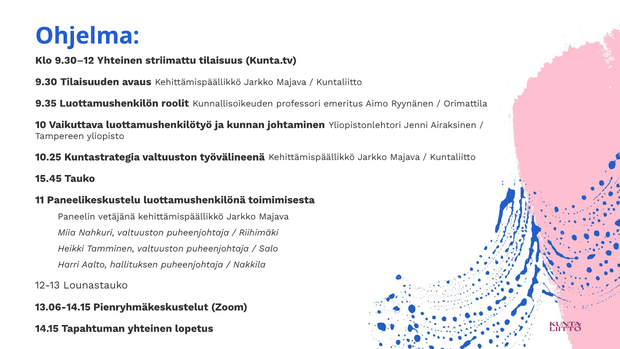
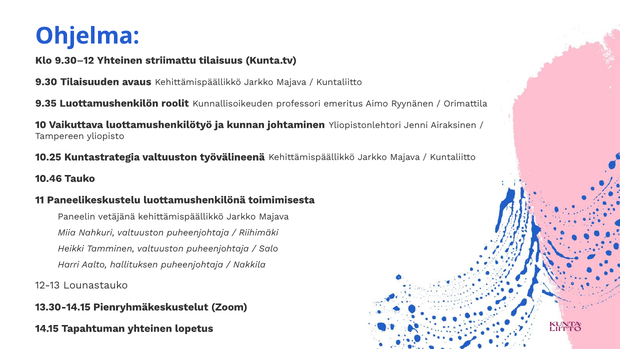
15.45: 15.45 -> 10.46
13.06-14.15: 13.06-14.15 -> 13.30-14.15
